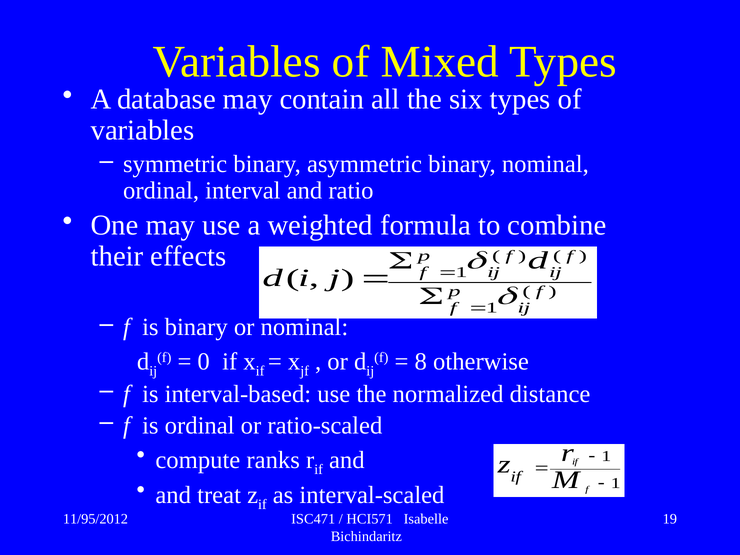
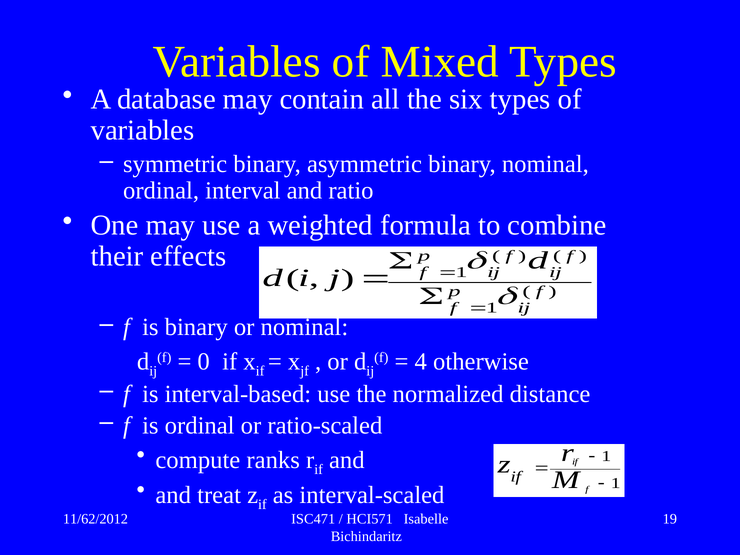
8: 8 -> 4
11/95/2012: 11/95/2012 -> 11/62/2012
